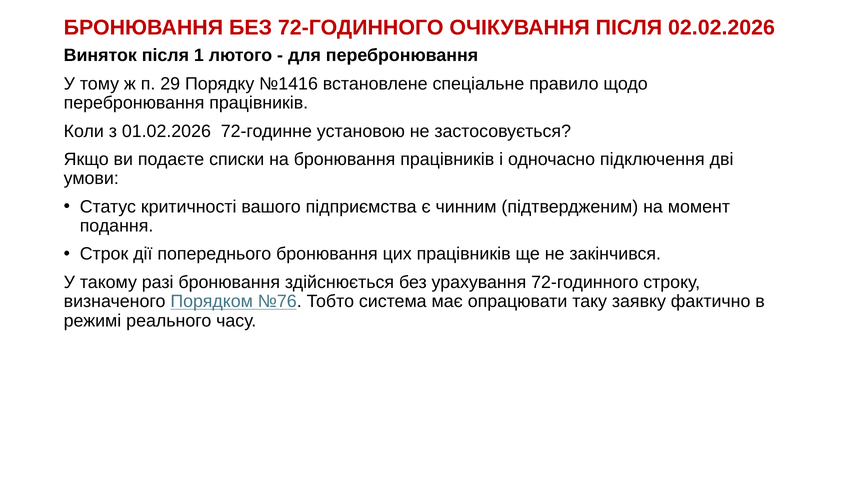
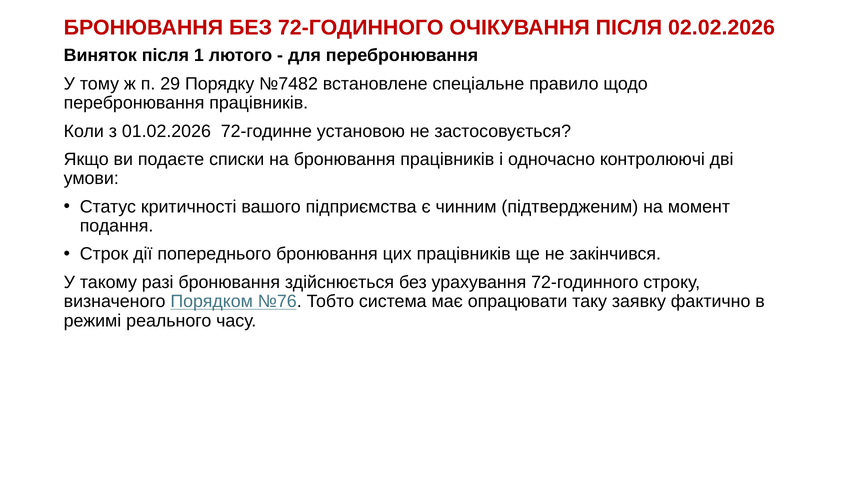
№1416: №1416 -> №7482
підключення: підключення -> контролюючі
